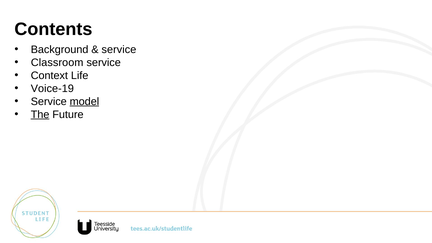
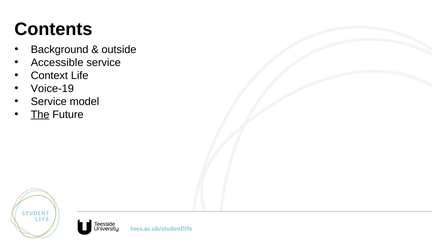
service at (119, 50): service -> outside
Classroom: Classroom -> Accessible
model underline: present -> none
